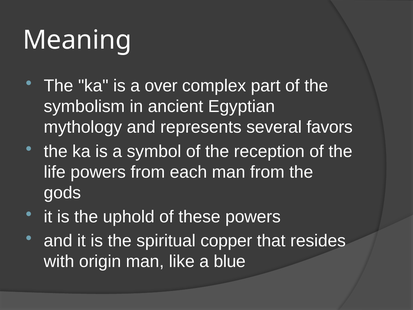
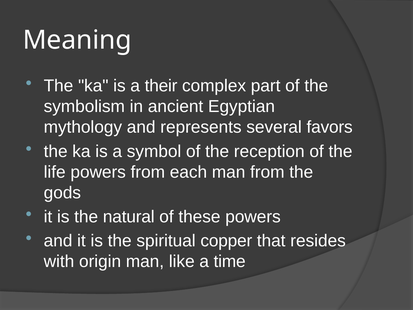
over: over -> their
uphold: uphold -> natural
blue: blue -> time
